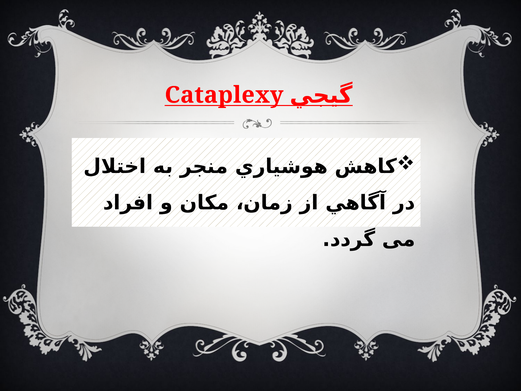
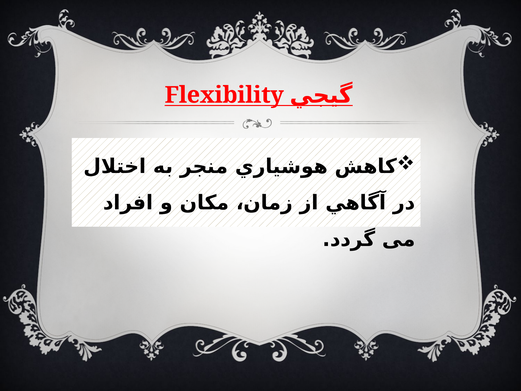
Cataplexy: Cataplexy -> Flexibility
